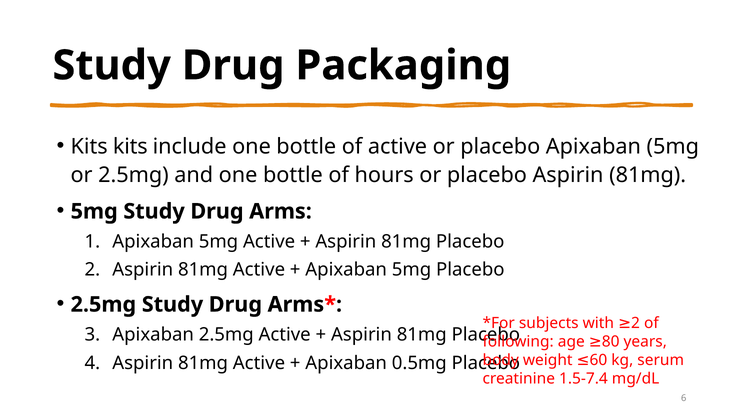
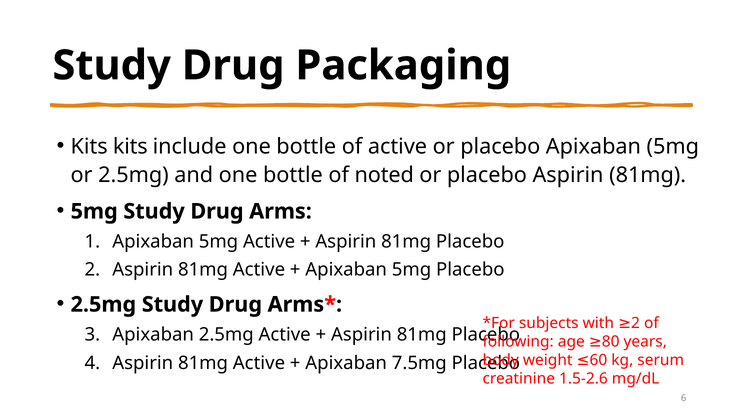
hours: hours -> noted
0.5mg: 0.5mg -> 7.5mg
1.5-7.4: 1.5-7.4 -> 1.5-2.6
